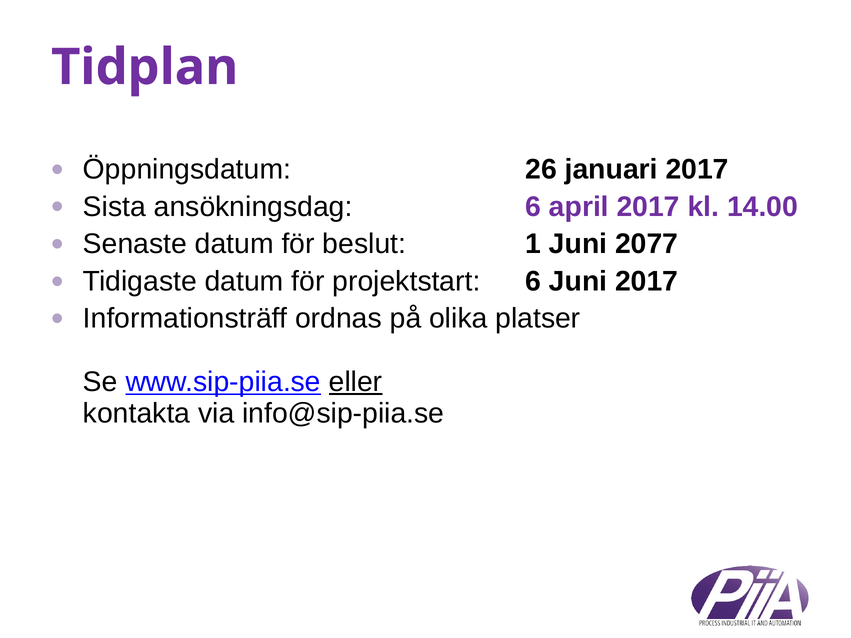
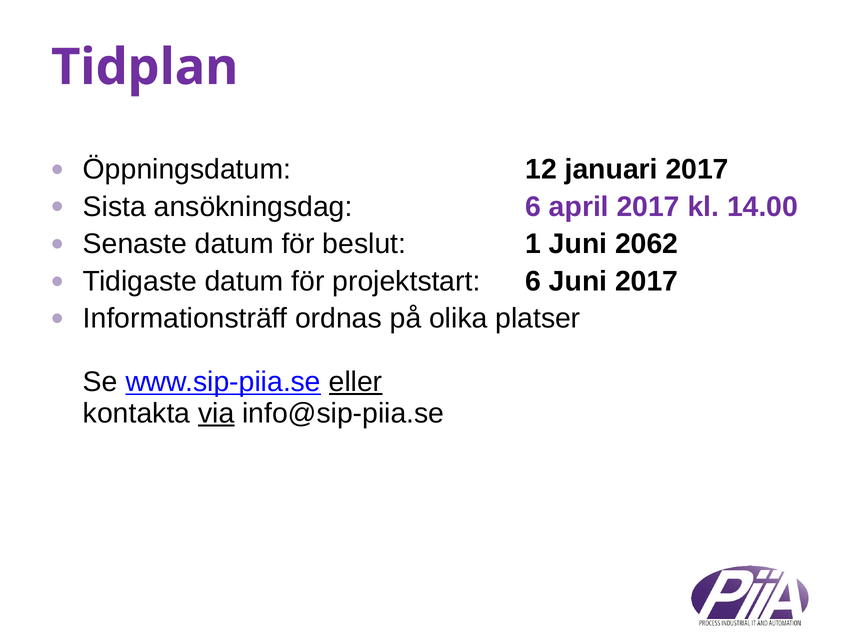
26: 26 -> 12
2077: 2077 -> 2062
via underline: none -> present
